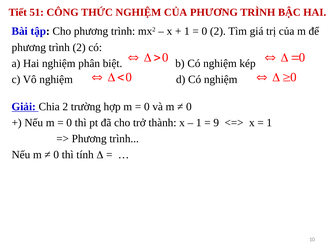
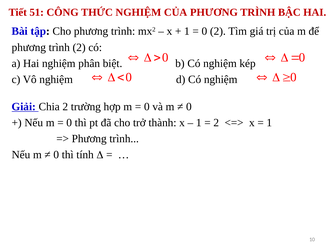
9 at (216, 123): 9 -> 2
